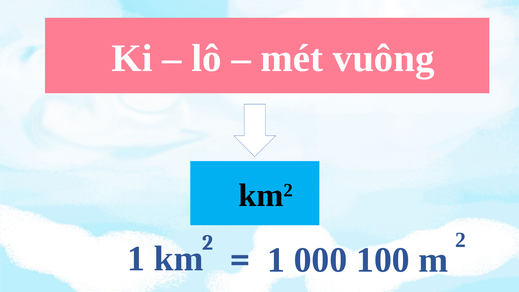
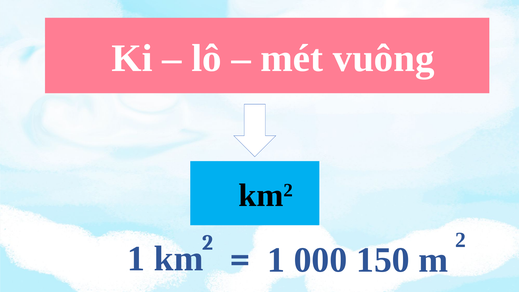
100: 100 -> 150
